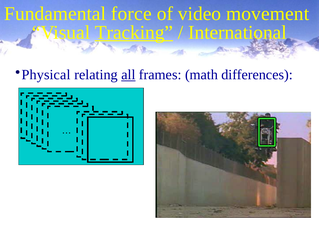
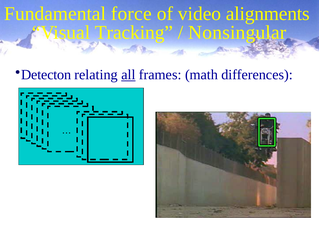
movement: movement -> alignments
Tracking underline: present -> none
International: International -> Nonsingular
Physical: Physical -> Detecton
